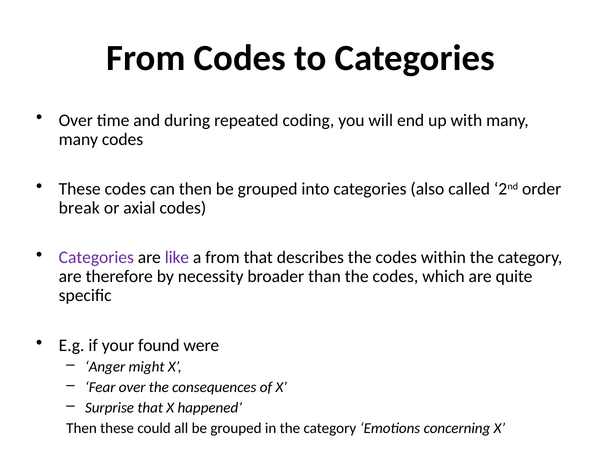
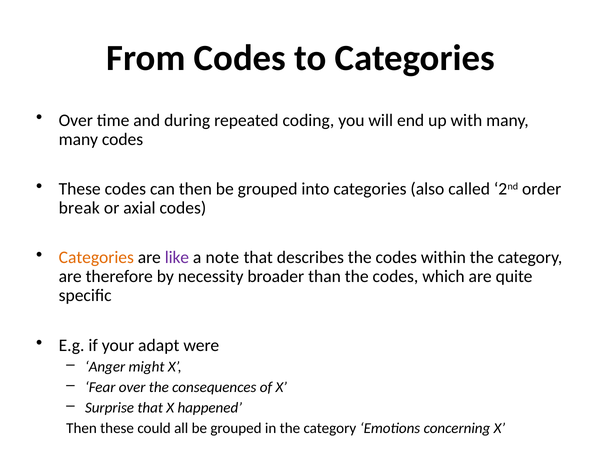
Categories at (96, 257) colour: purple -> orange
a from: from -> note
found: found -> adapt
